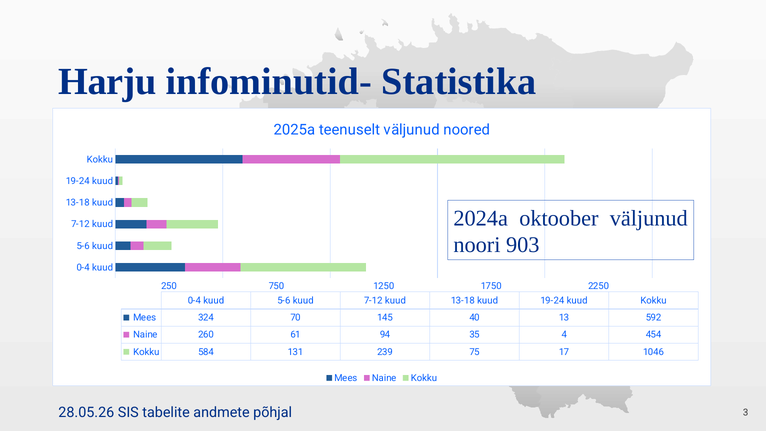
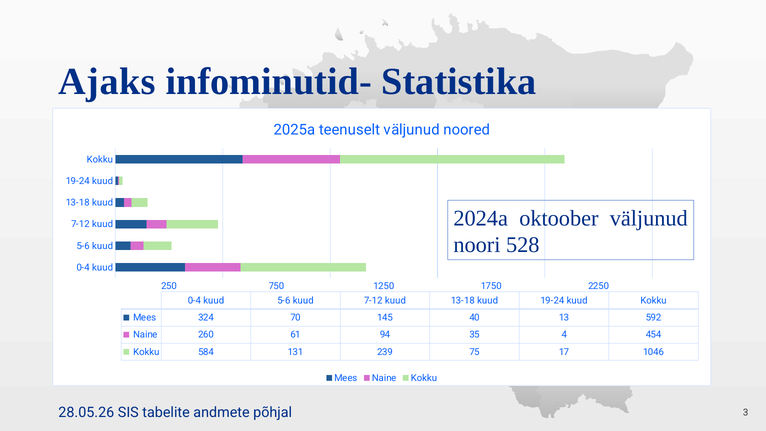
Harju: Harju -> Ajaks
903: 903 -> 528
